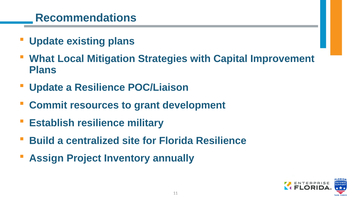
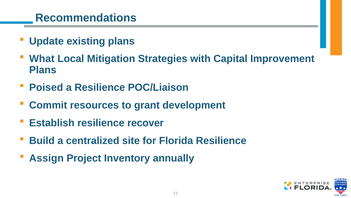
Update at (46, 87): Update -> Poised
military: military -> recover
